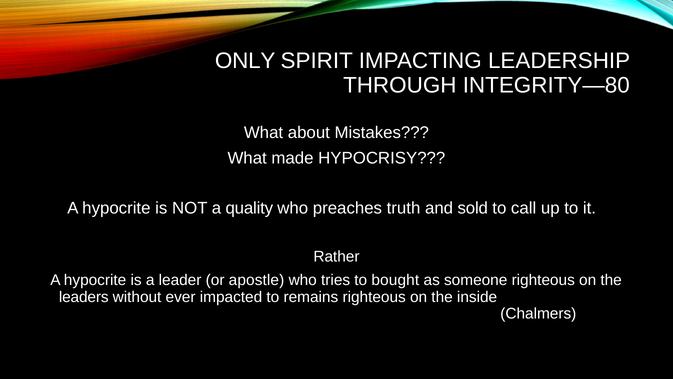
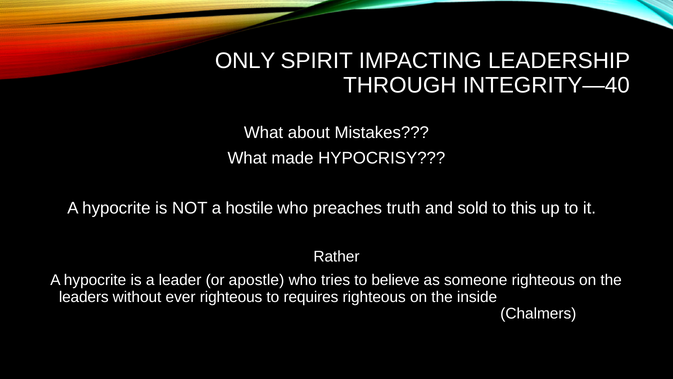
INTEGRITY—80: INTEGRITY—80 -> INTEGRITY—40
quality: quality -> hostile
call: call -> this
bought: bought -> believe
ever impacted: impacted -> righteous
remains: remains -> requires
